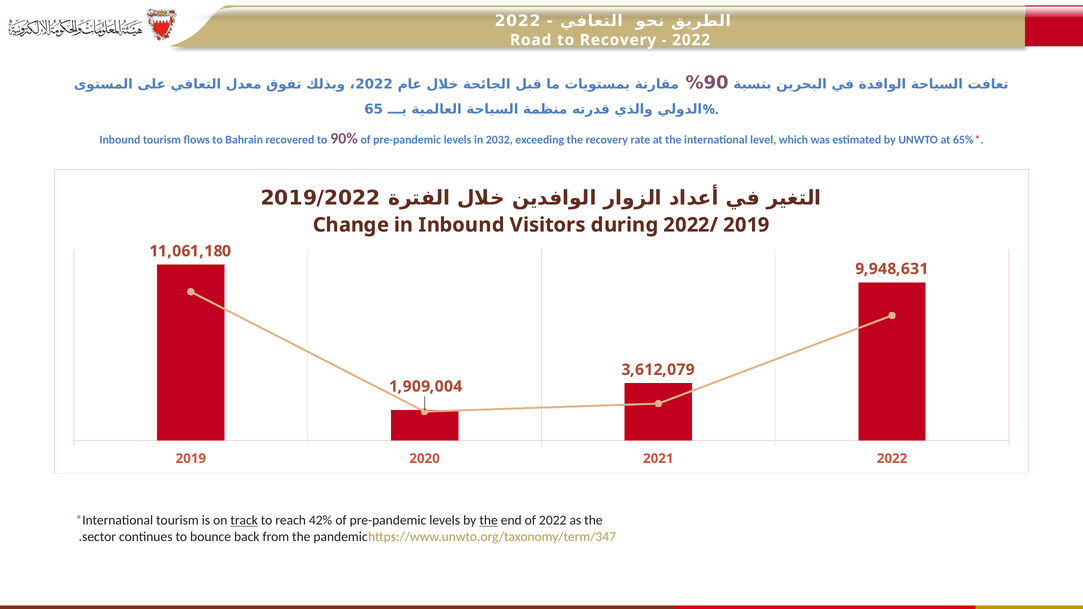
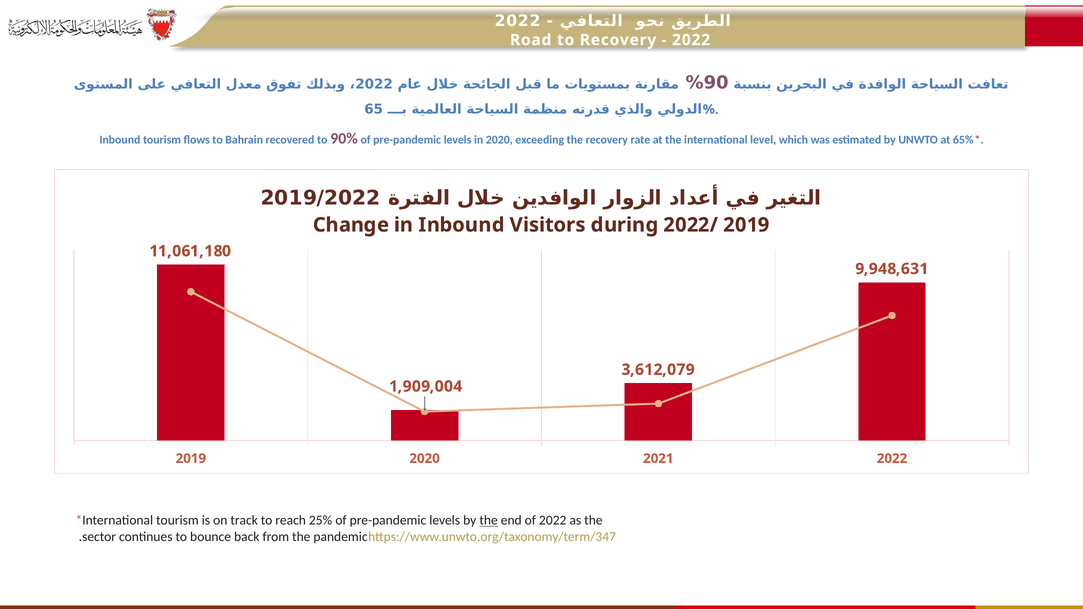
in 2032: 2032 -> 2020
track underline: present -> none
42%: 42% -> 25%
